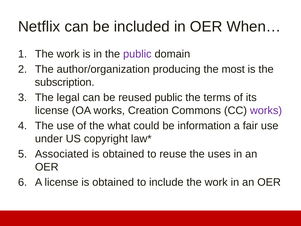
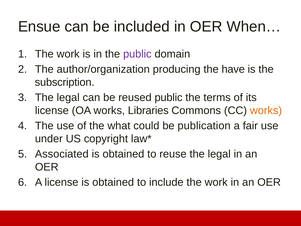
Netflix: Netflix -> Ensue
most: most -> have
Creation: Creation -> Libraries
works at (266, 110) colour: purple -> orange
information: information -> publication
reuse the uses: uses -> legal
